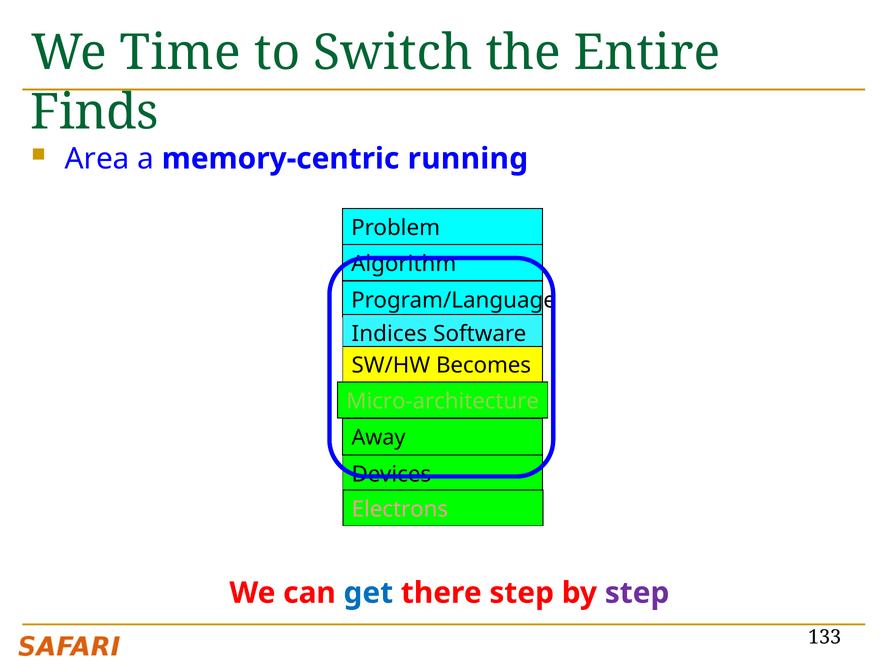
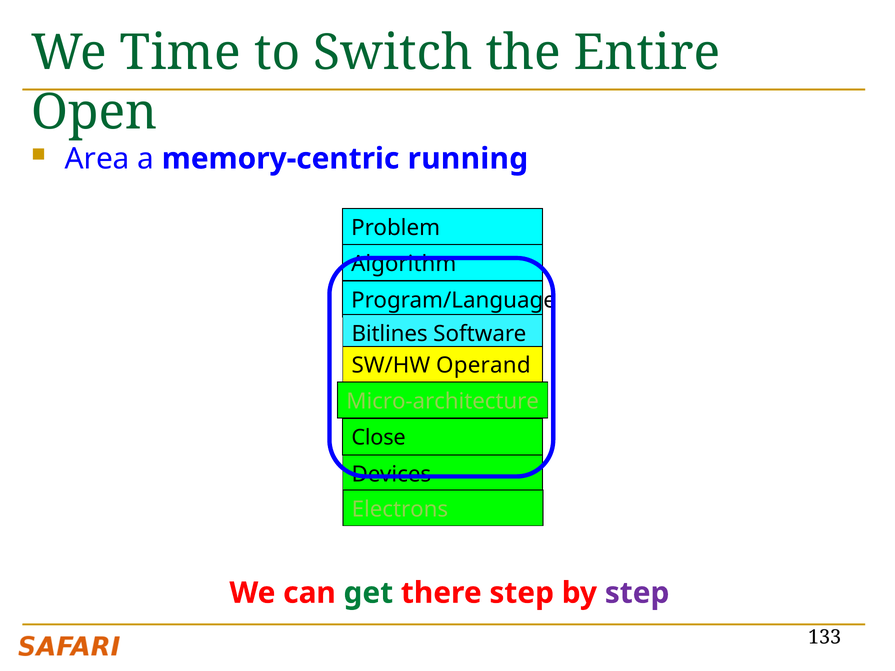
Finds: Finds -> Open
Indices: Indices -> Bitlines
Becomes: Becomes -> Operand
Away: Away -> Close
Electrons colour: pink -> light green
get colour: blue -> green
